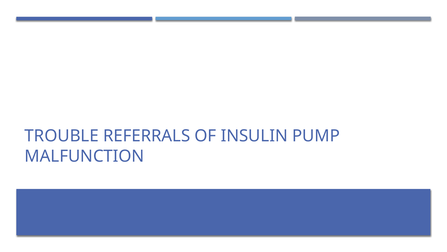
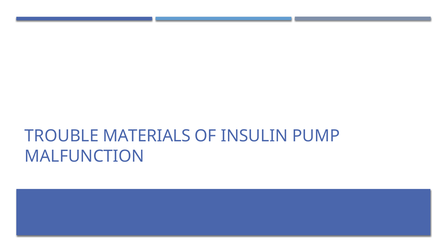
REFERRALS: REFERRALS -> MATERIALS
